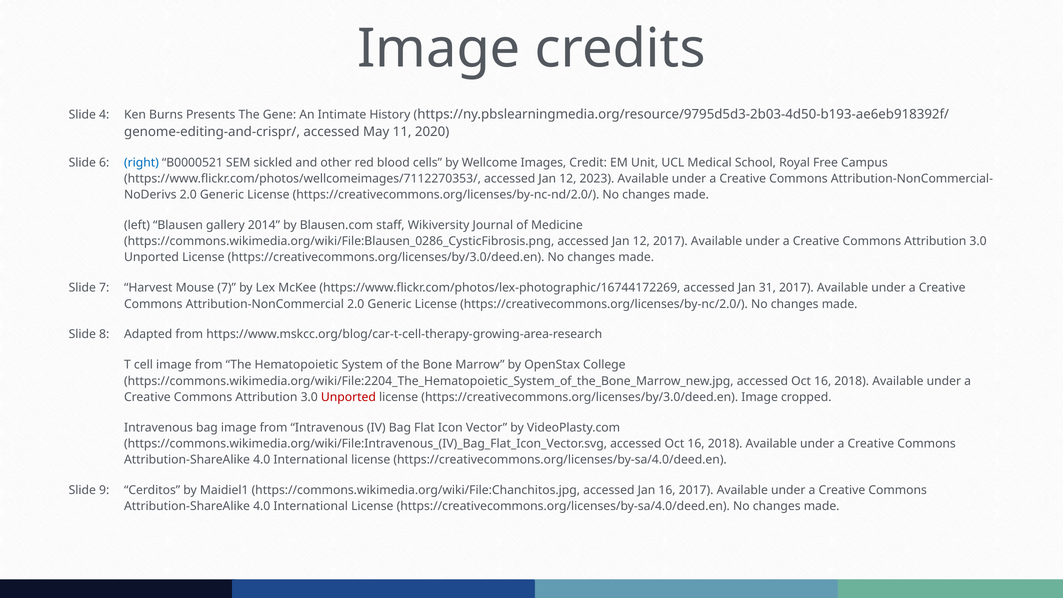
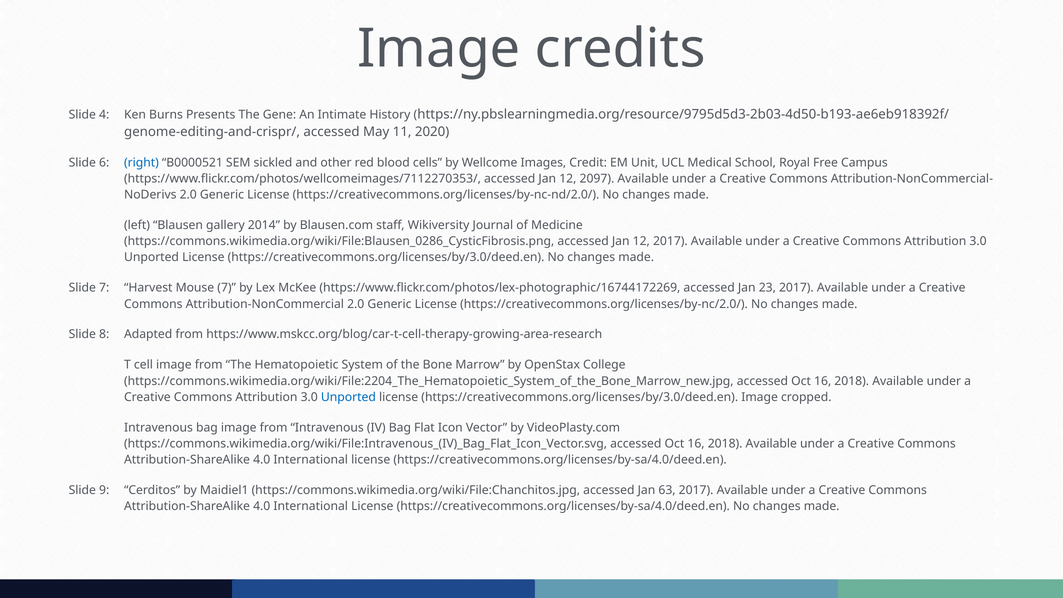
2023: 2023 -> 2097
31: 31 -> 23
Unported at (348, 397) colour: red -> blue
Jan 16: 16 -> 63
